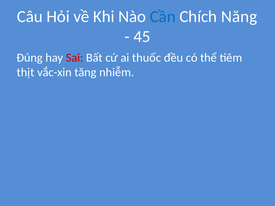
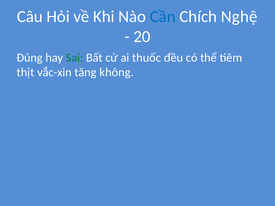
Năng: Năng -> Nghệ
45: 45 -> 20
Sai colour: red -> green
nhiễm: nhiễm -> không
